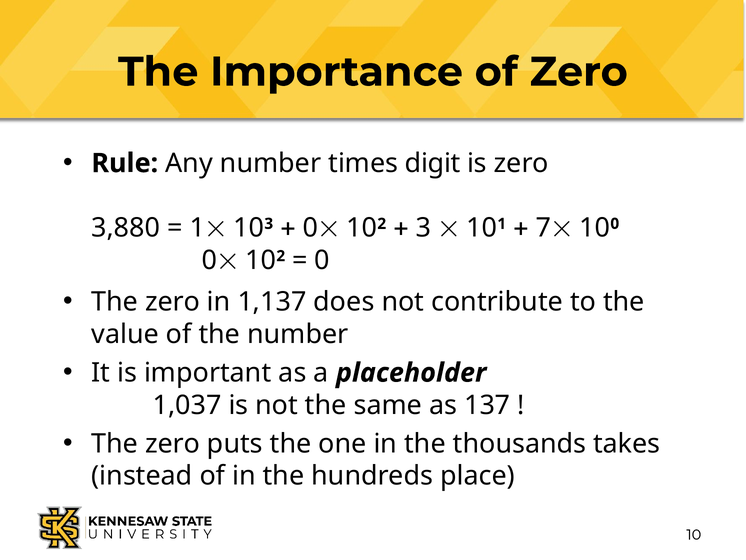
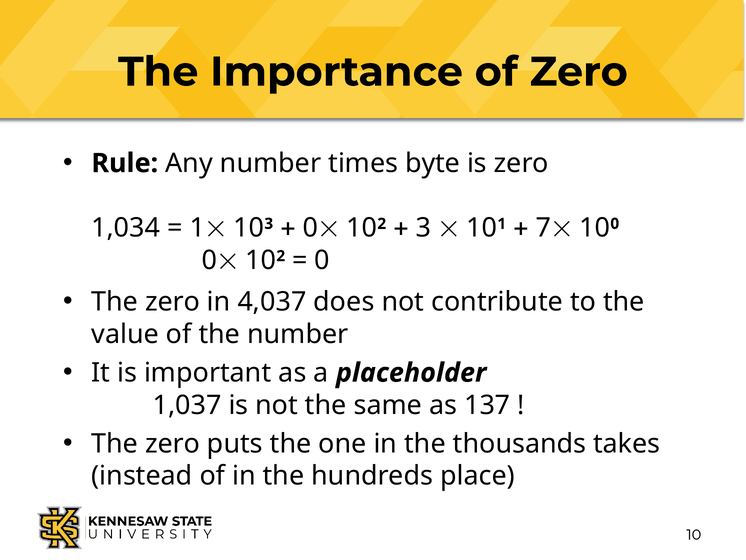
digit: digit -> byte
3,880: 3,880 -> 1,034
1,137: 1,137 -> 4,037
